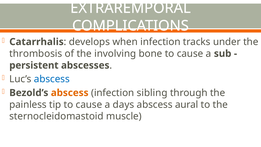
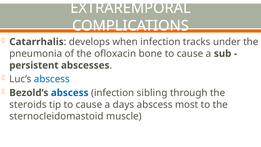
thrombosis: thrombosis -> pneumonia
involving: involving -> ofloxacin
abscess at (70, 93) colour: orange -> blue
painless: painless -> steroids
aural: aural -> most
